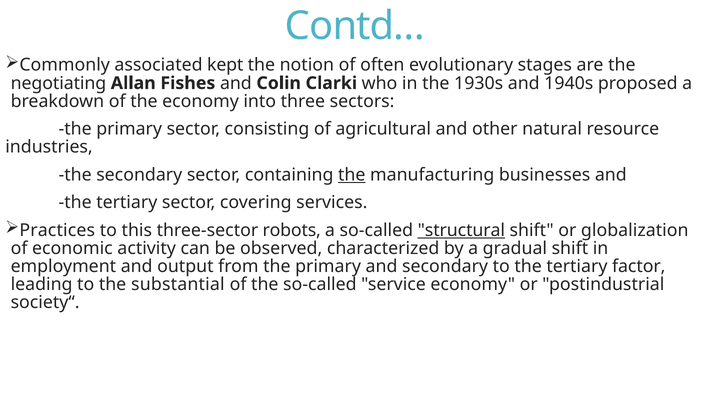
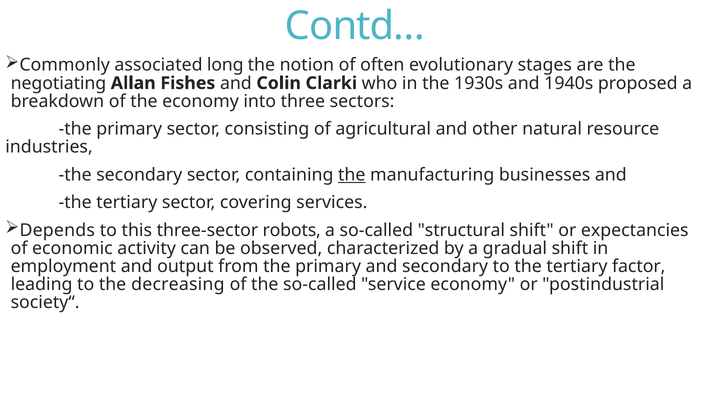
kept: kept -> long
Practices: Practices -> Depends
structural underline: present -> none
globalization: globalization -> expectancies
substantial: substantial -> decreasing
